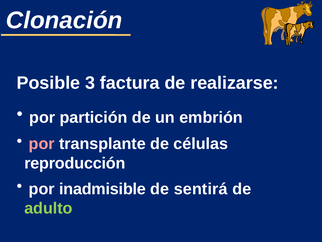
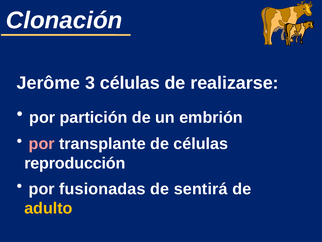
Posible: Posible -> Jerôme
3 factura: factura -> células
inadmisible: inadmisible -> fusionadas
adulto colour: light green -> yellow
